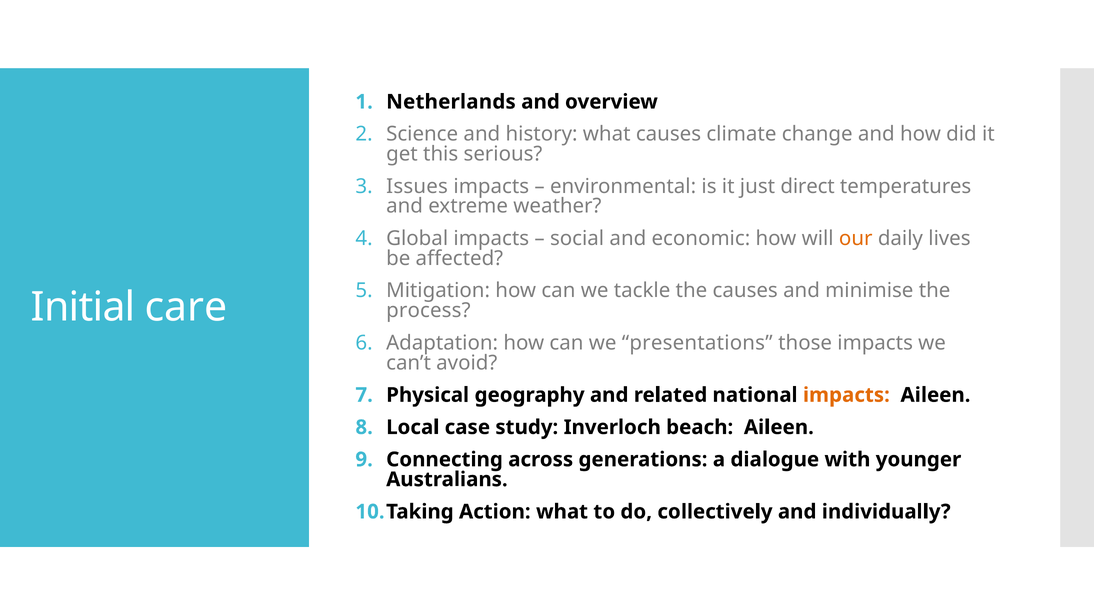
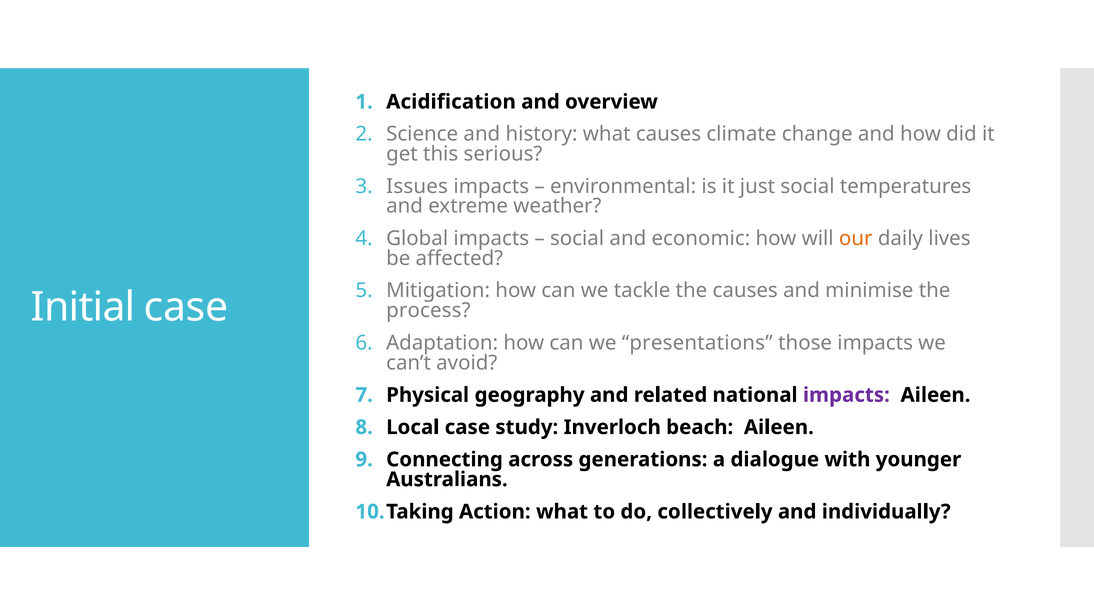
Netherlands: Netherlands -> Acidification
just direct: direct -> social
Initial care: care -> case
impacts at (846, 395) colour: orange -> purple
